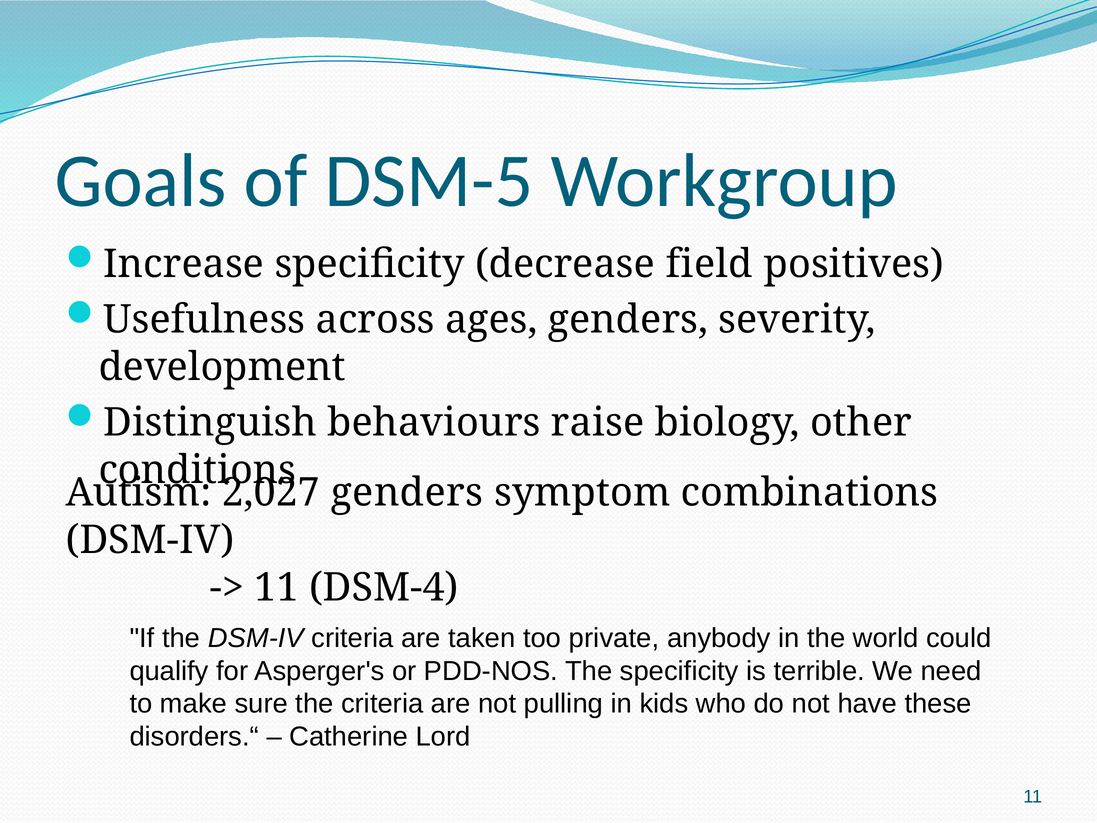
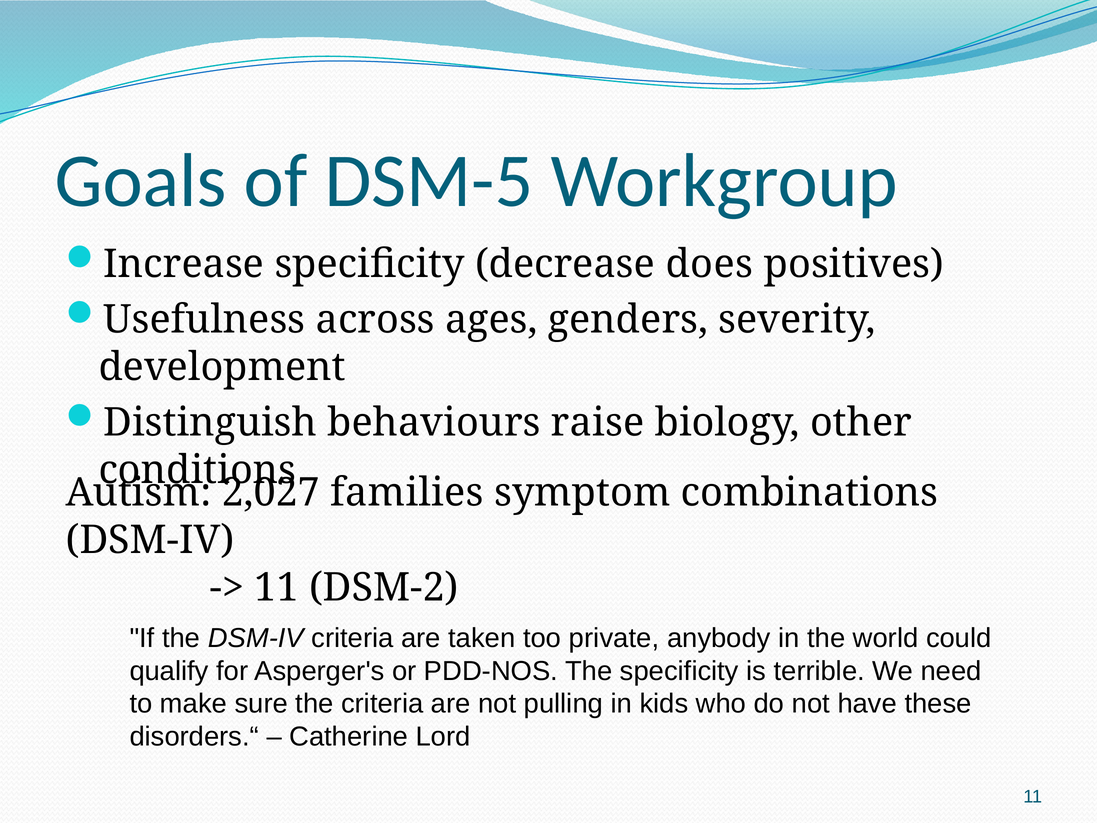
field: field -> does
2,027 genders: genders -> families
DSM-4: DSM-4 -> DSM-2
